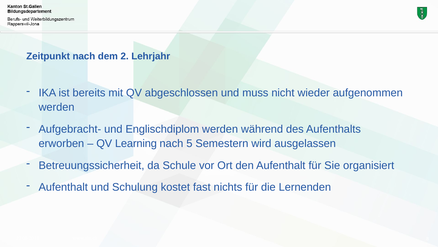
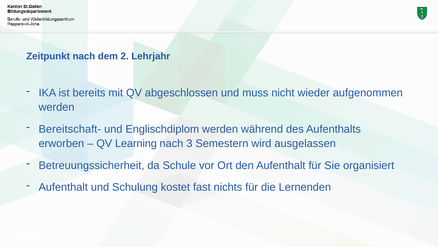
Aufgebracht-: Aufgebracht- -> Bereitschaft-
5: 5 -> 3
